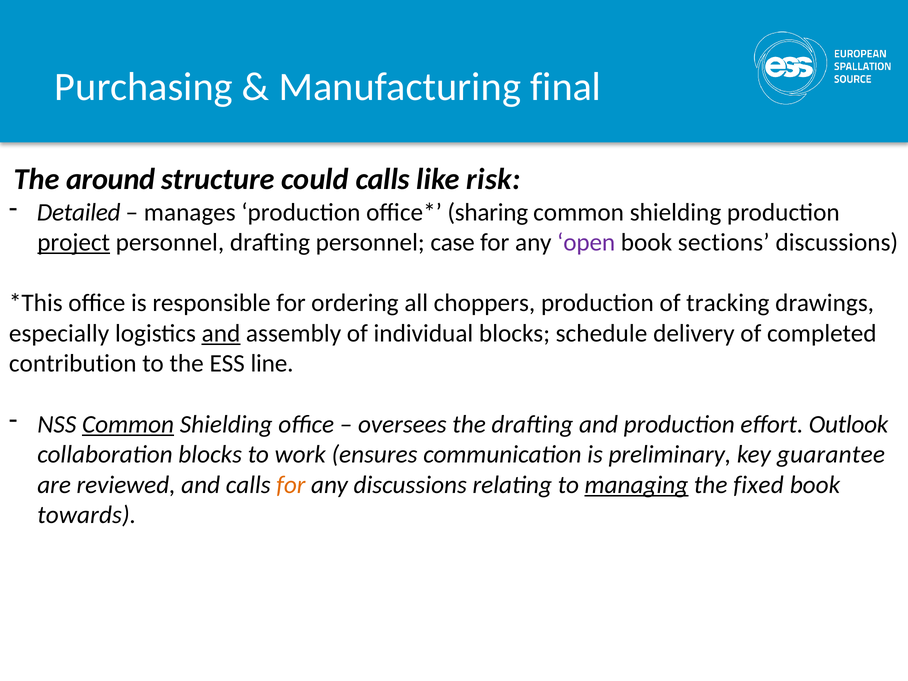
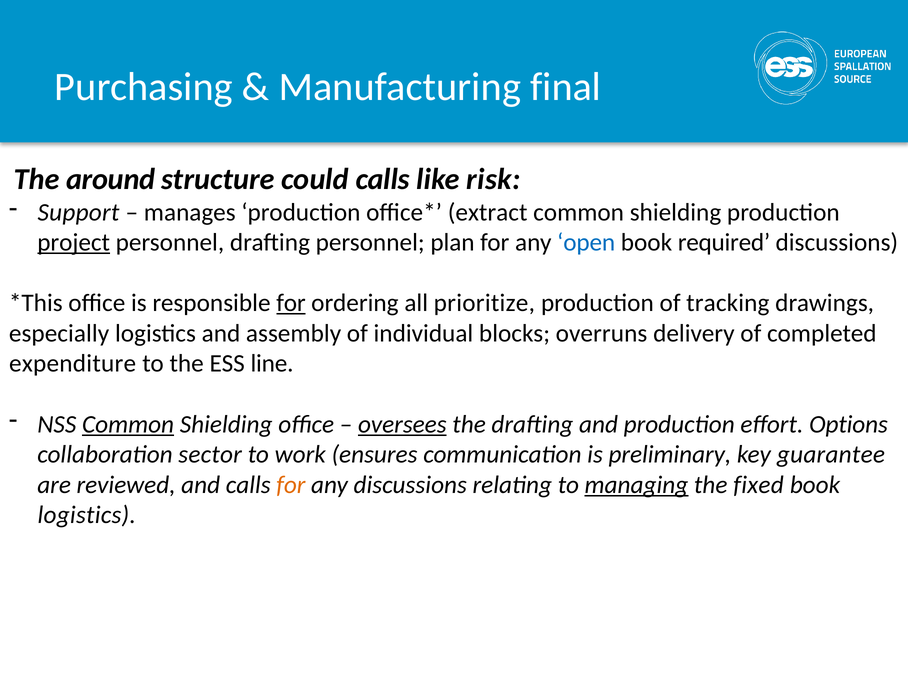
Detailed: Detailed -> Support
sharing: sharing -> extract
case: case -> plan
open colour: purple -> blue
sections: sections -> required
for at (291, 303) underline: none -> present
choppers: choppers -> prioritize
and at (221, 333) underline: present -> none
schedule: schedule -> overruns
contribution: contribution -> expenditure
oversees underline: none -> present
Outlook: Outlook -> Options
collaboration blocks: blocks -> sector
towards at (87, 515): towards -> logistics
